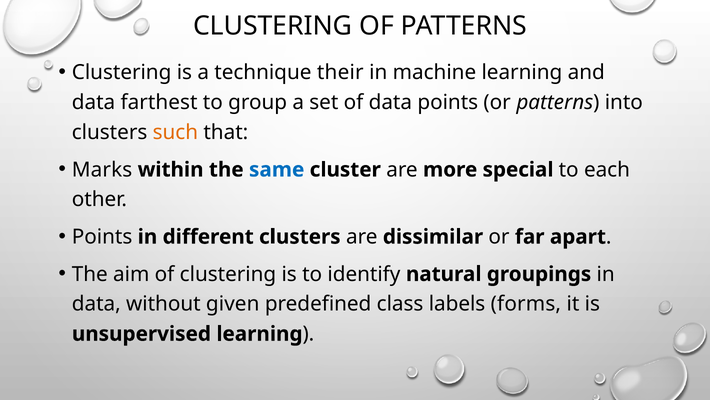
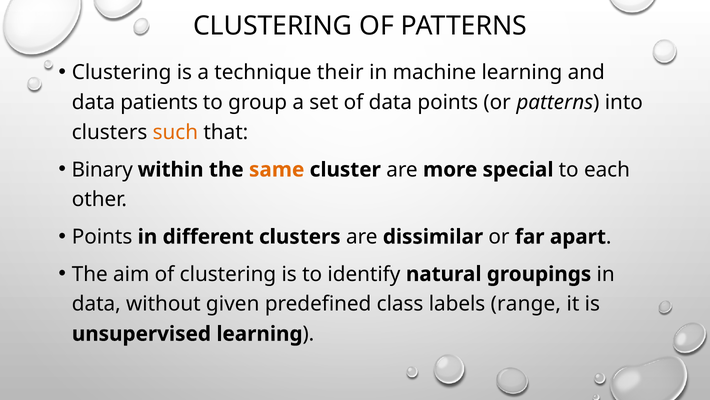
farthest: farthest -> patients
Marks: Marks -> Binary
same colour: blue -> orange
forms: forms -> range
